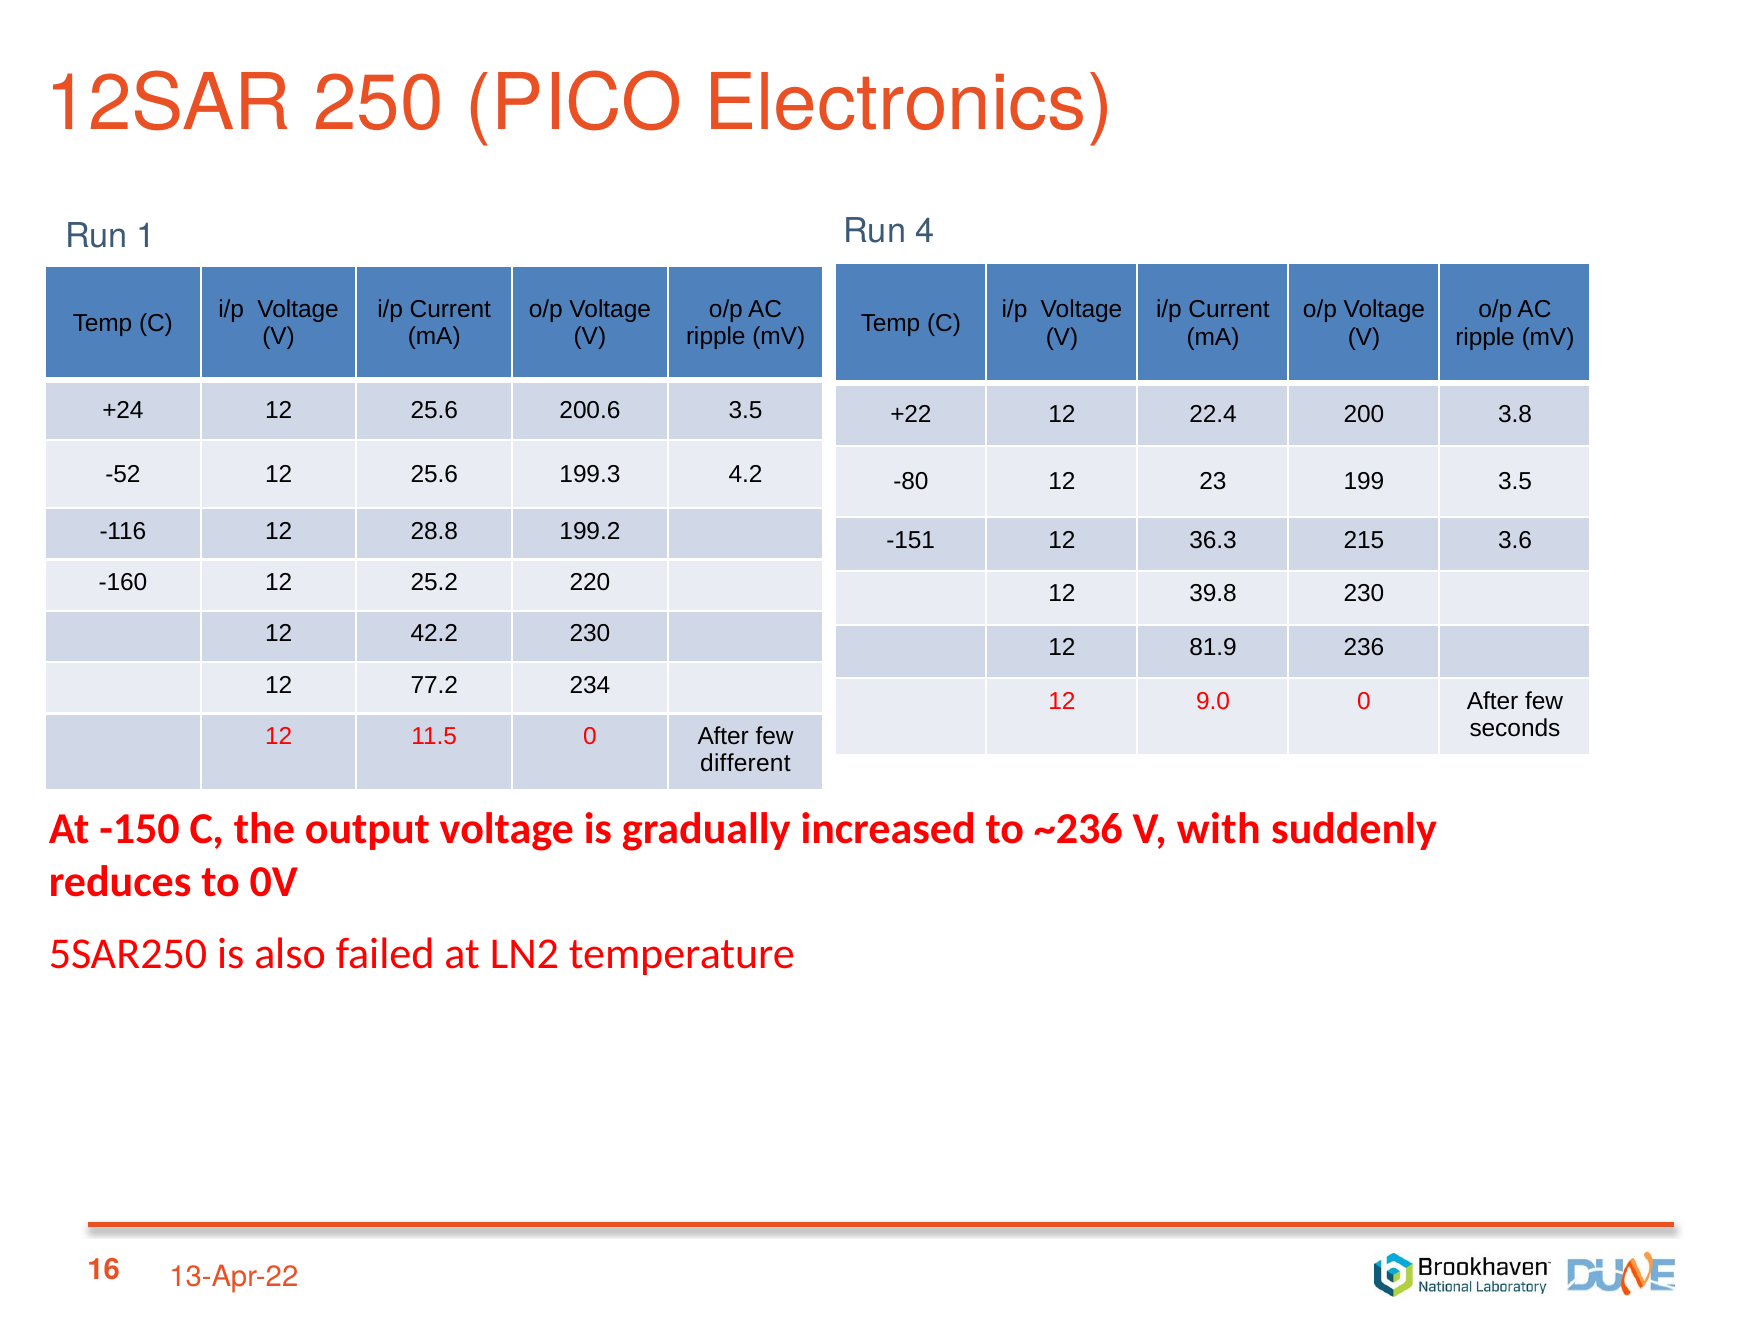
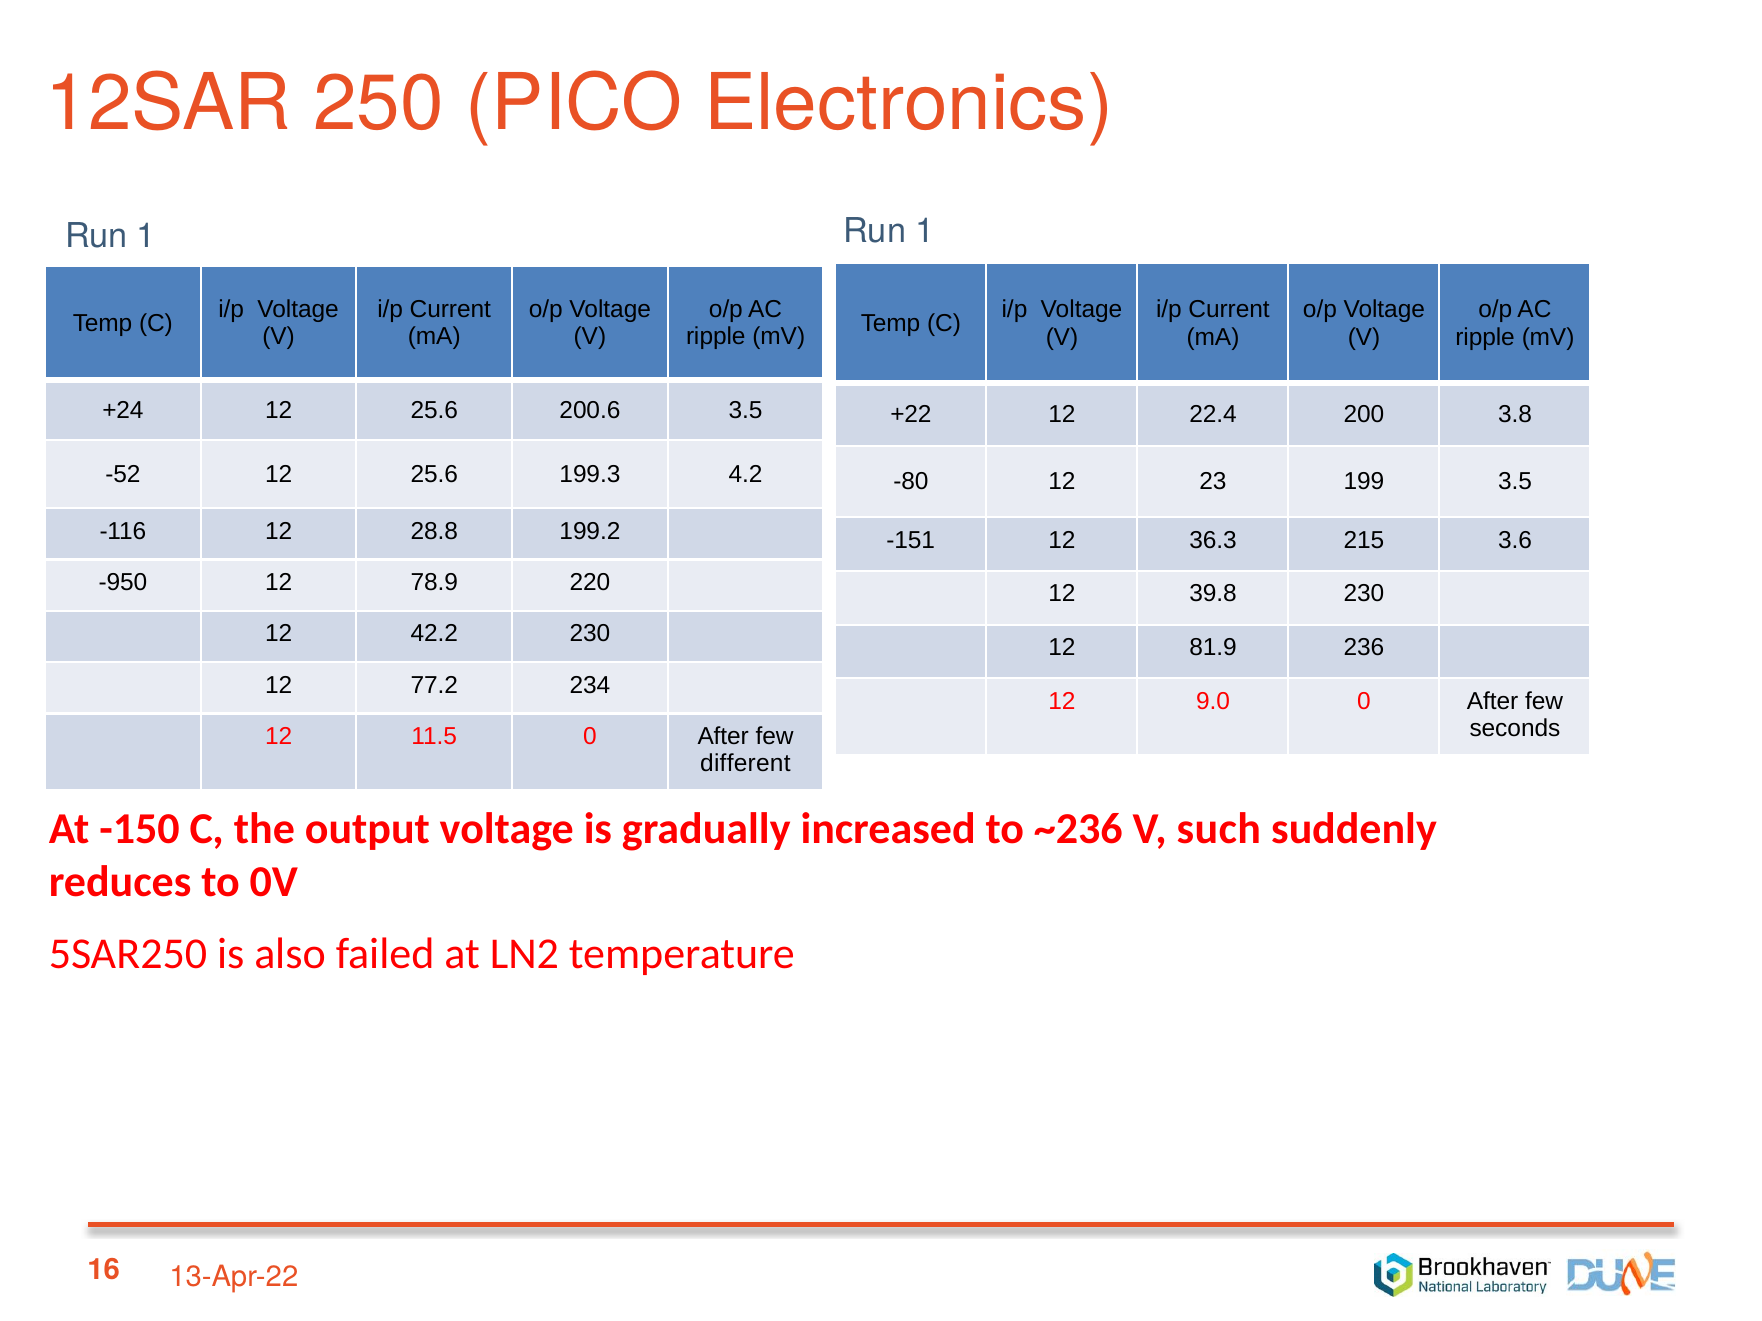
4 at (925, 231): 4 -> 1
-160: -160 -> -950
25.2: 25.2 -> 78.9
with: with -> such
